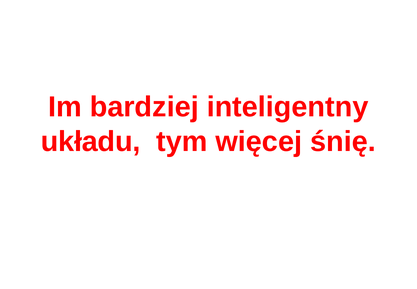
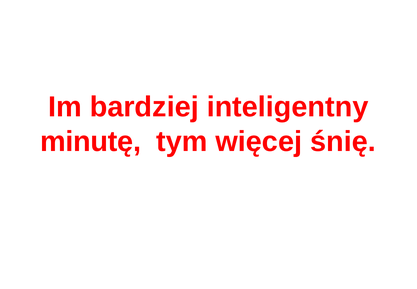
układu: układu -> minutę
